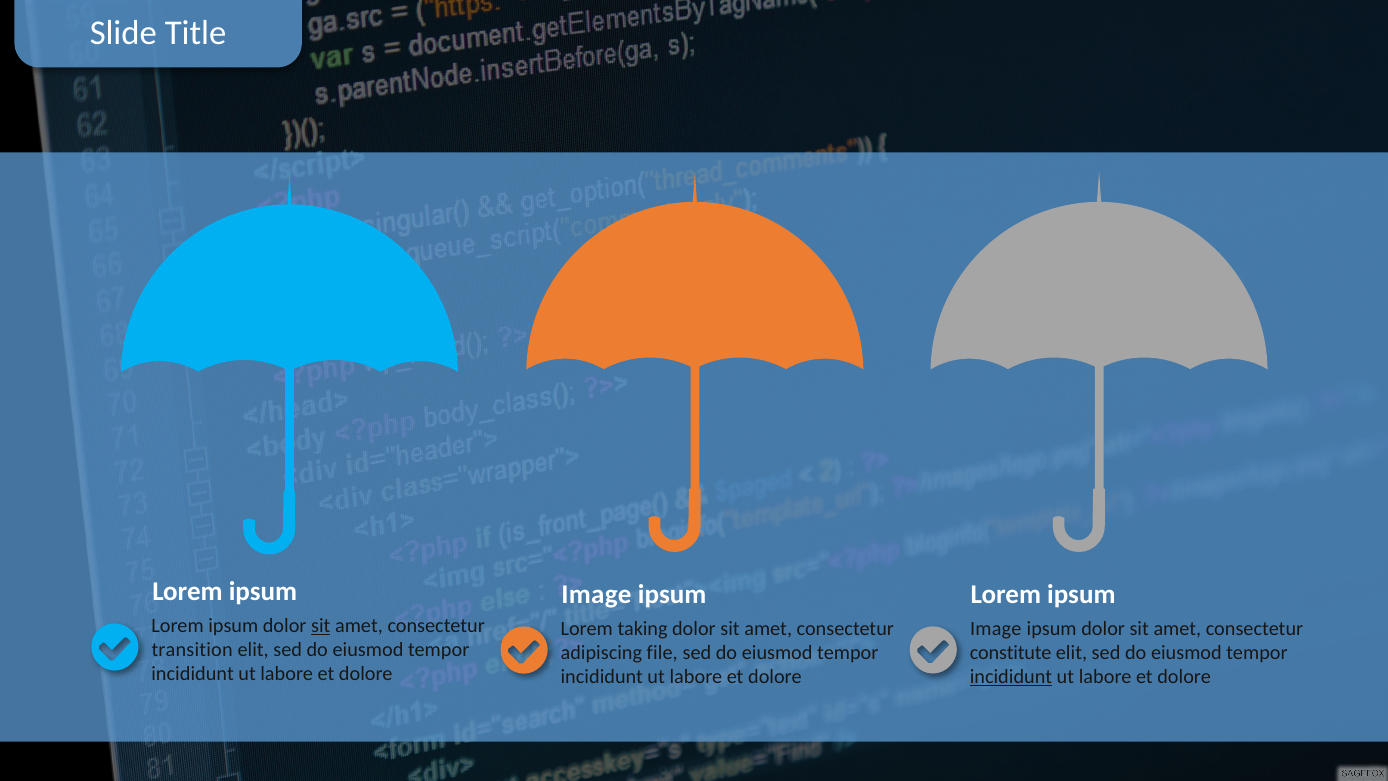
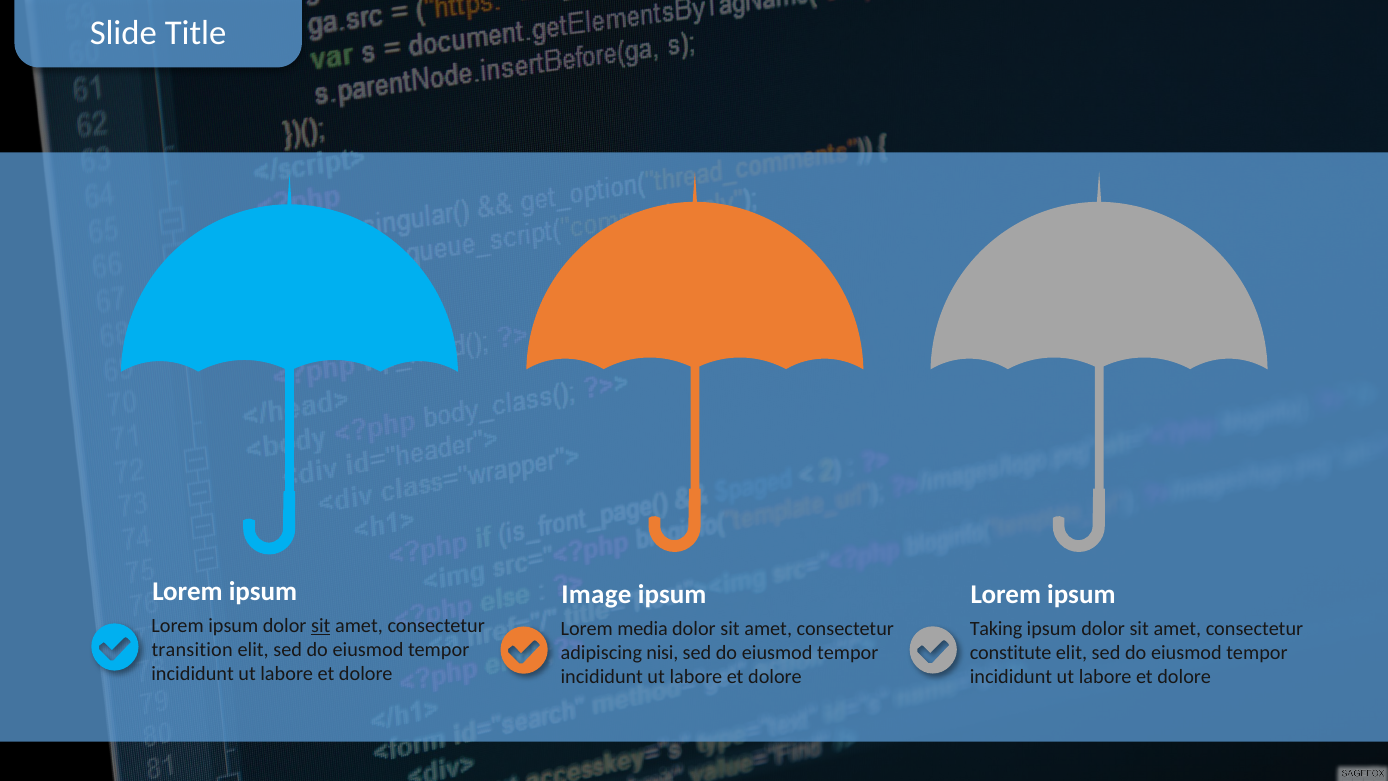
Image at (996, 628): Image -> Taking
taking: taking -> media
file: file -> nisi
incididunt at (1011, 677) underline: present -> none
